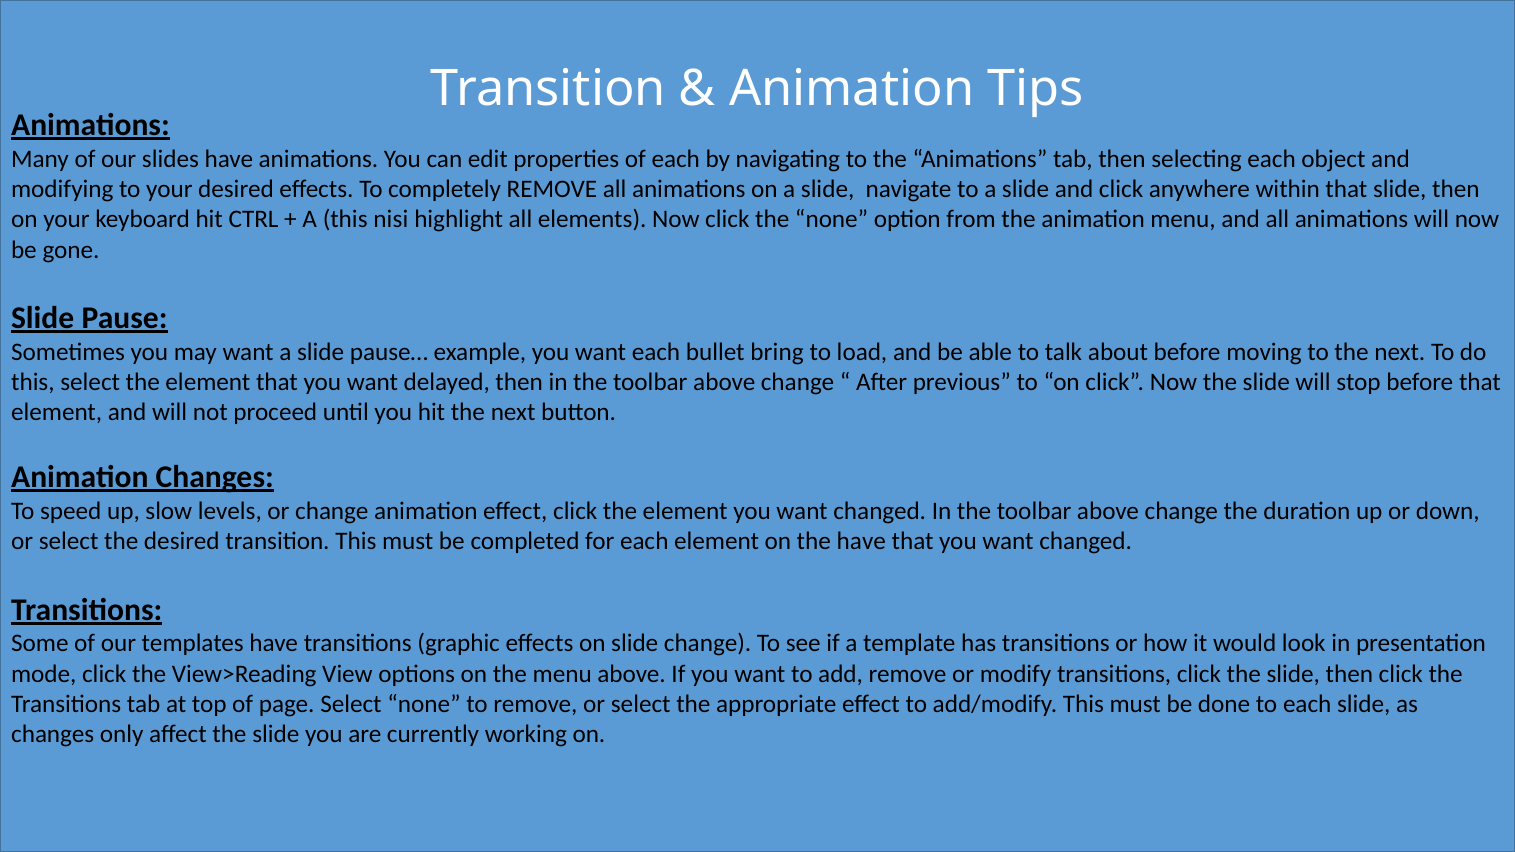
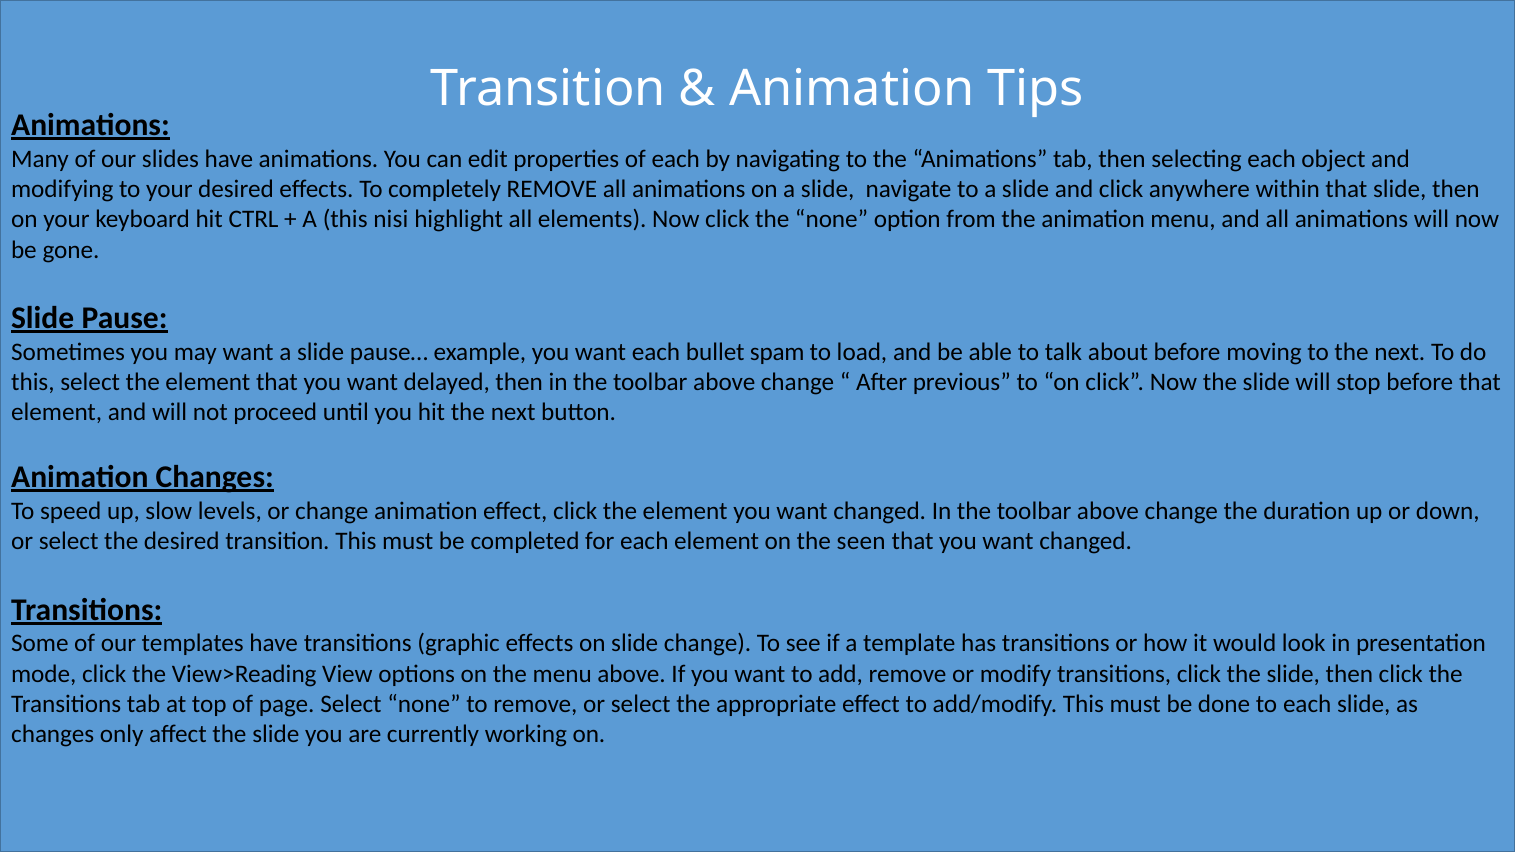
bring: bring -> spam
the have: have -> seen
